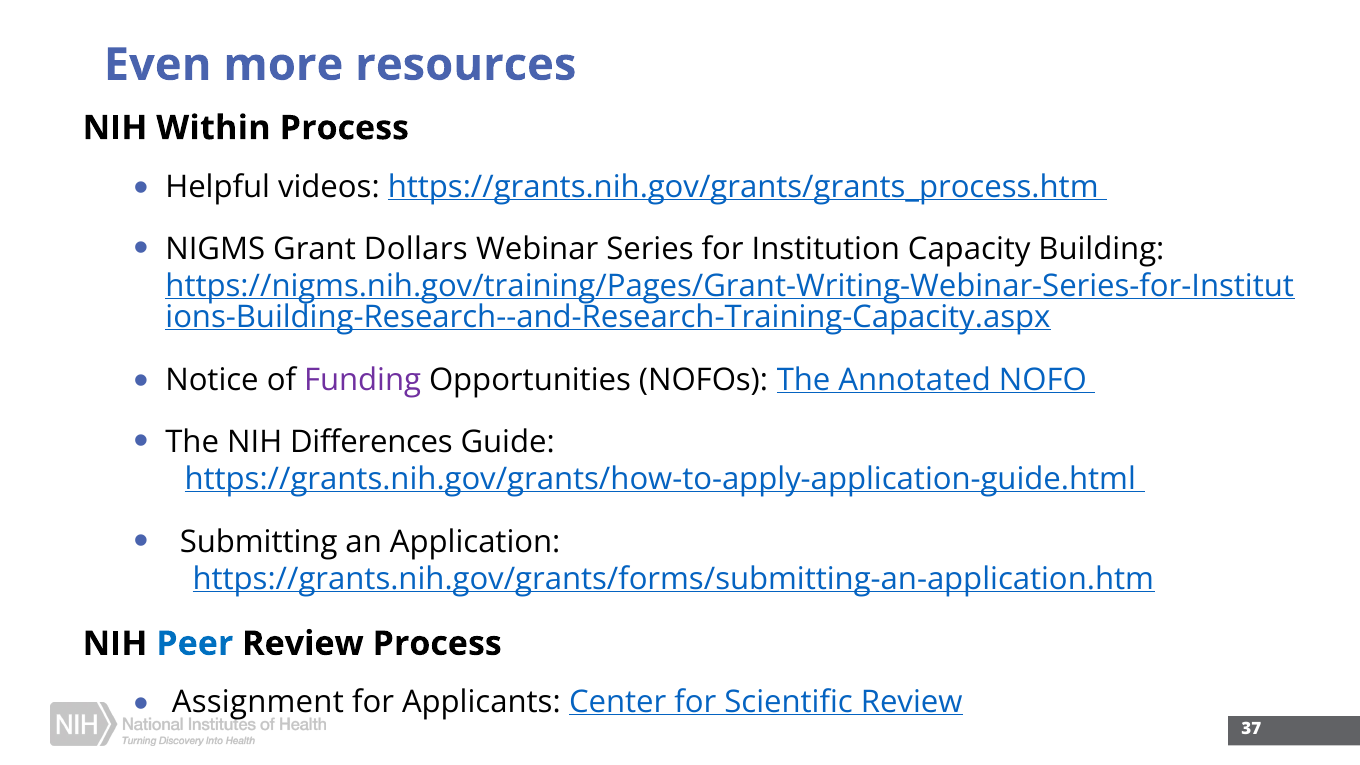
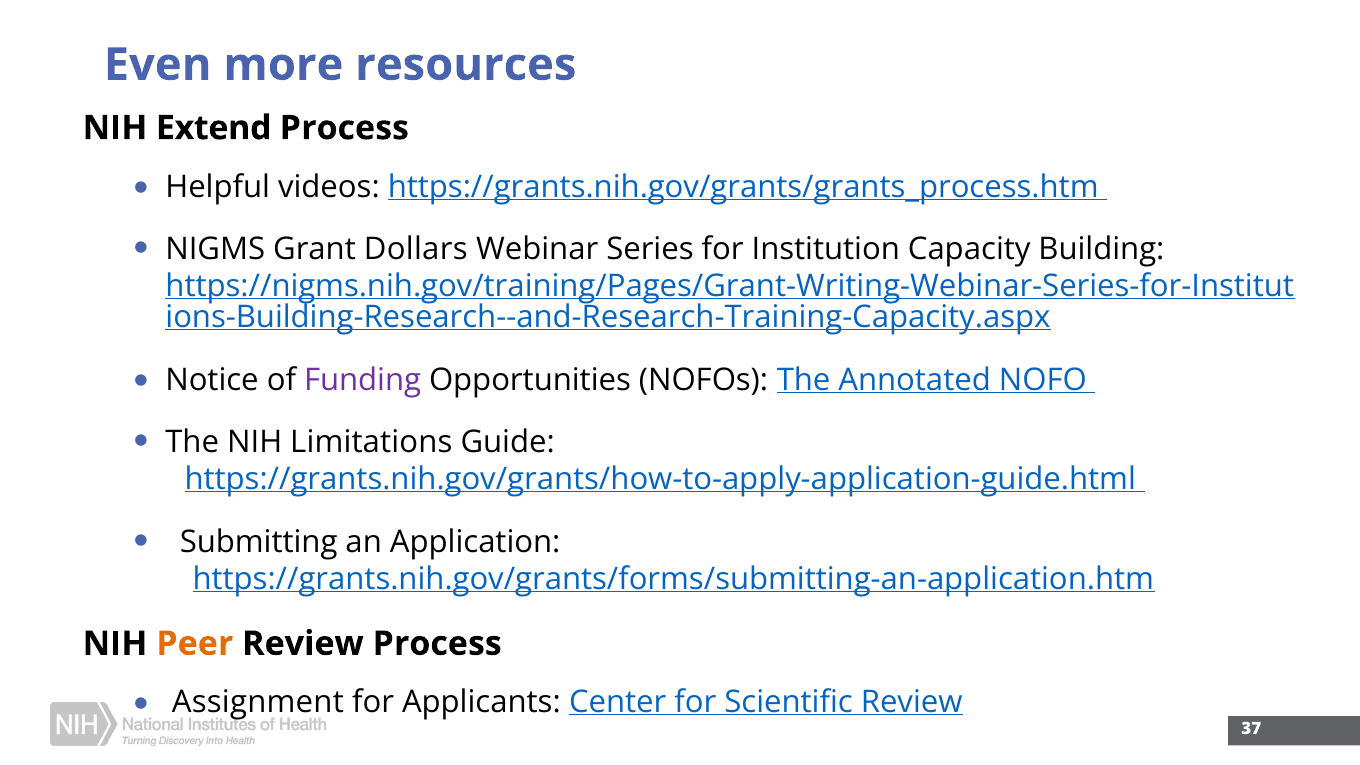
Within: Within -> Extend
Differences: Differences -> Limitations
Peer colour: blue -> orange
